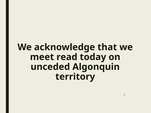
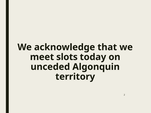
read: read -> slots
